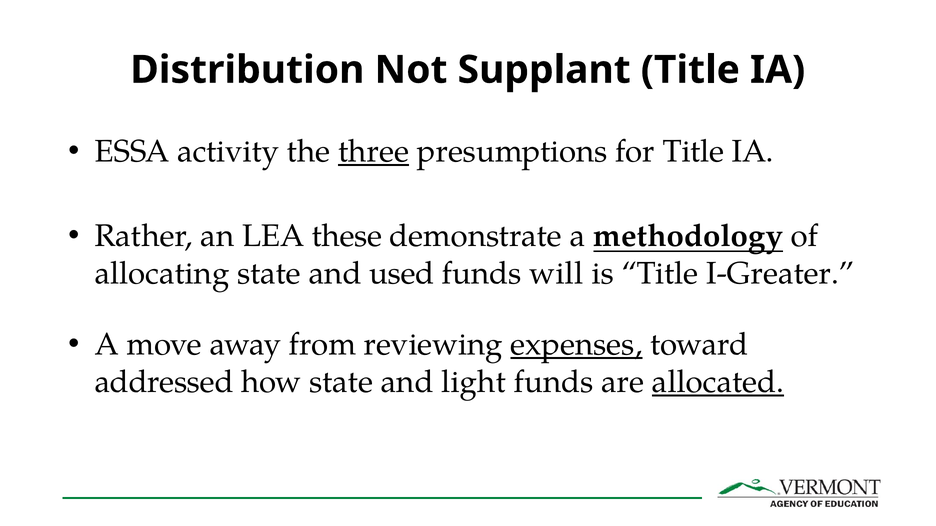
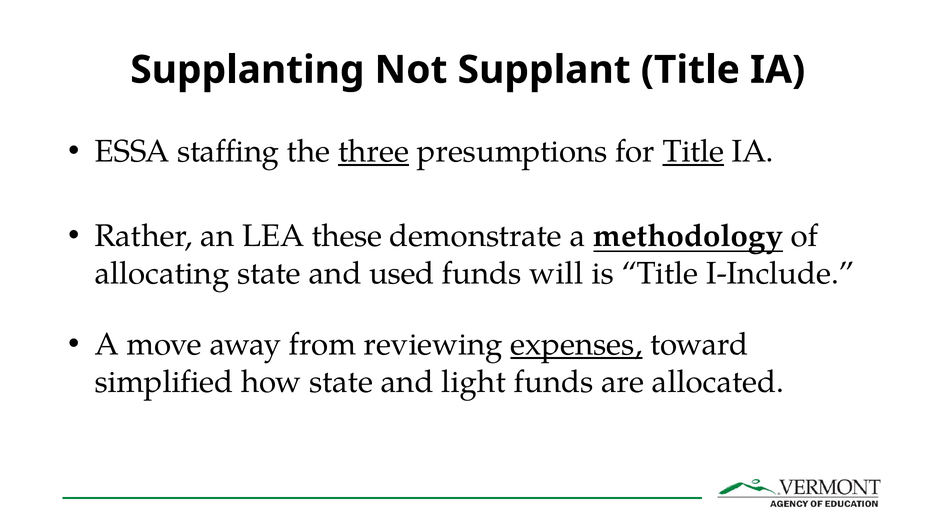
Distribution: Distribution -> Supplanting
activity: activity -> staffing
Title at (693, 152) underline: none -> present
I-Greater: I-Greater -> I-Include
addressed: addressed -> simplified
allocated underline: present -> none
